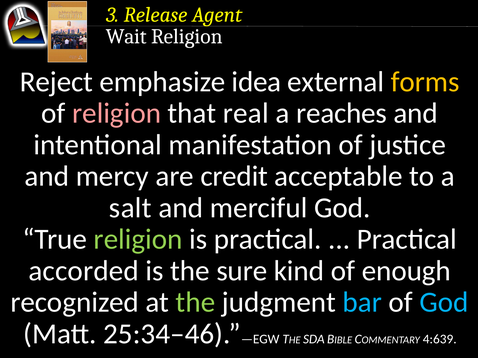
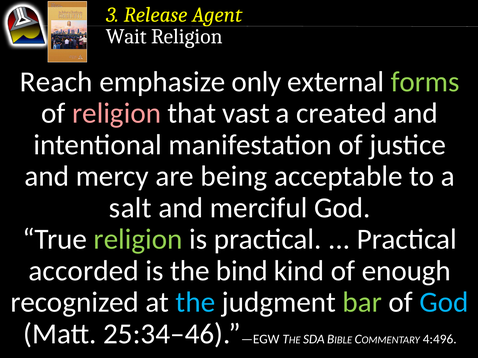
Reject: Reject -> Reach
idea: idea -> only
forms colour: yellow -> light green
real: real -> vast
reaches: reaches -> created
credit: credit -> being
sure: sure -> bind
the at (195, 303) colour: light green -> light blue
bar colour: light blue -> light green
4:639: 4:639 -> 4:496
